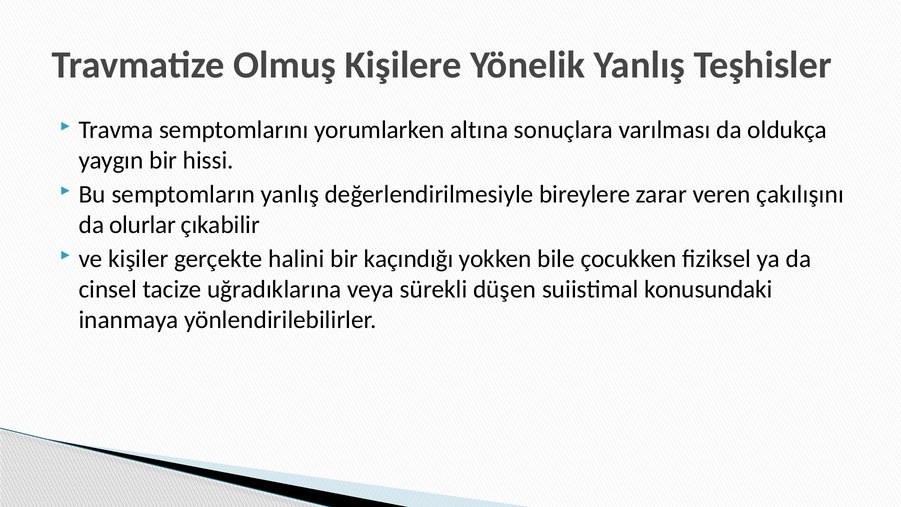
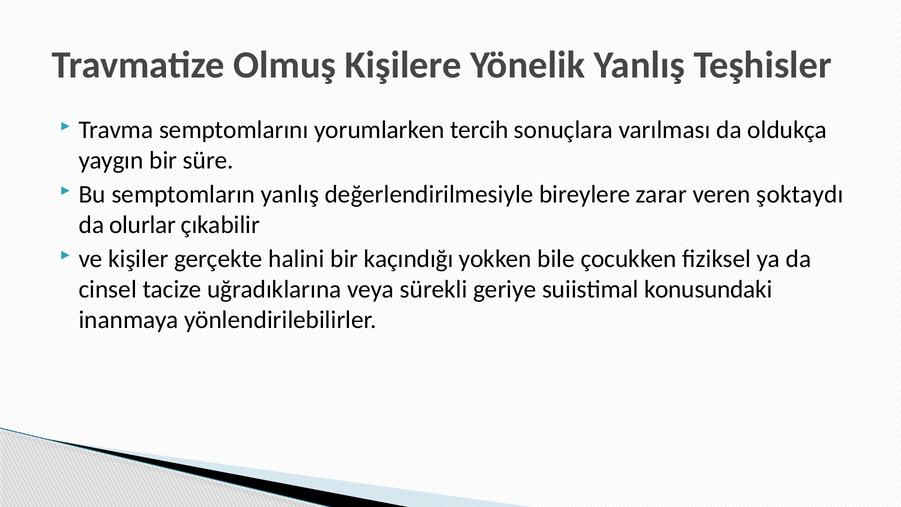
altına: altına -> tercih
hissi: hissi -> süre
çakılışını: çakılışını -> şoktaydı
düşen: düşen -> geriye
